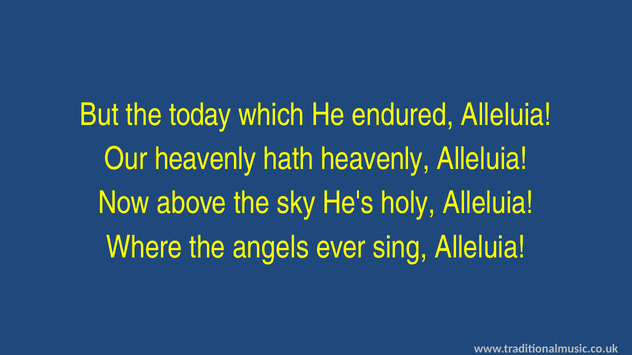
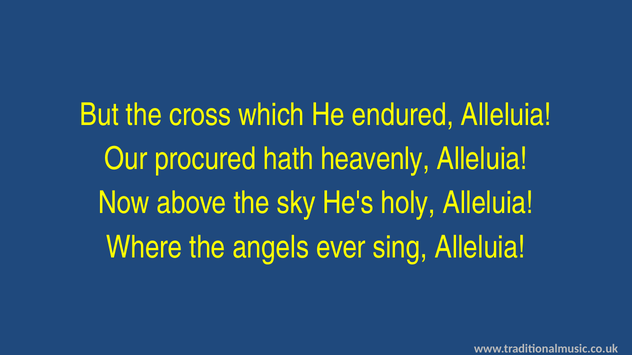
today: today -> cross
Our heavenly: heavenly -> procured
